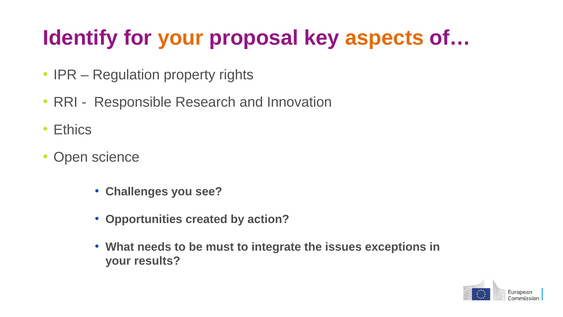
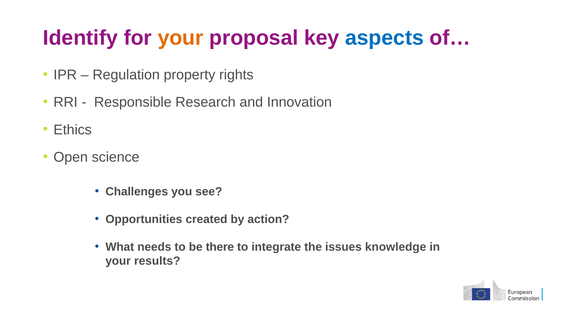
aspects colour: orange -> blue
must: must -> there
exceptions: exceptions -> knowledge
